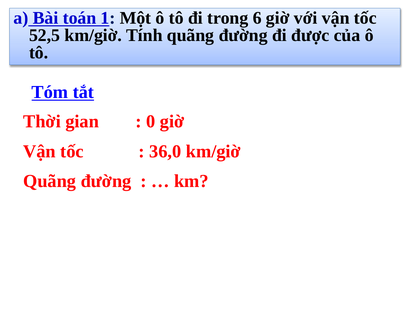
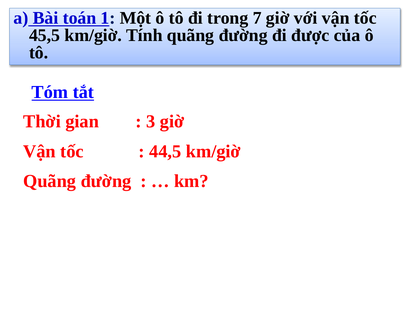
6: 6 -> 7
52,5: 52,5 -> 45,5
0: 0 -> 3
36,0: 36,0 -> 44,5
